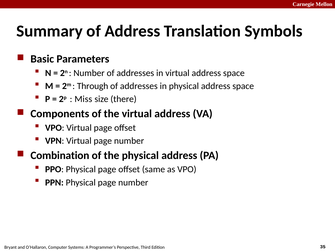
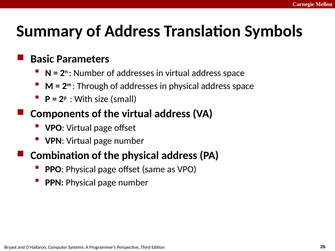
Miss: Miss -> With
there: there -> small
